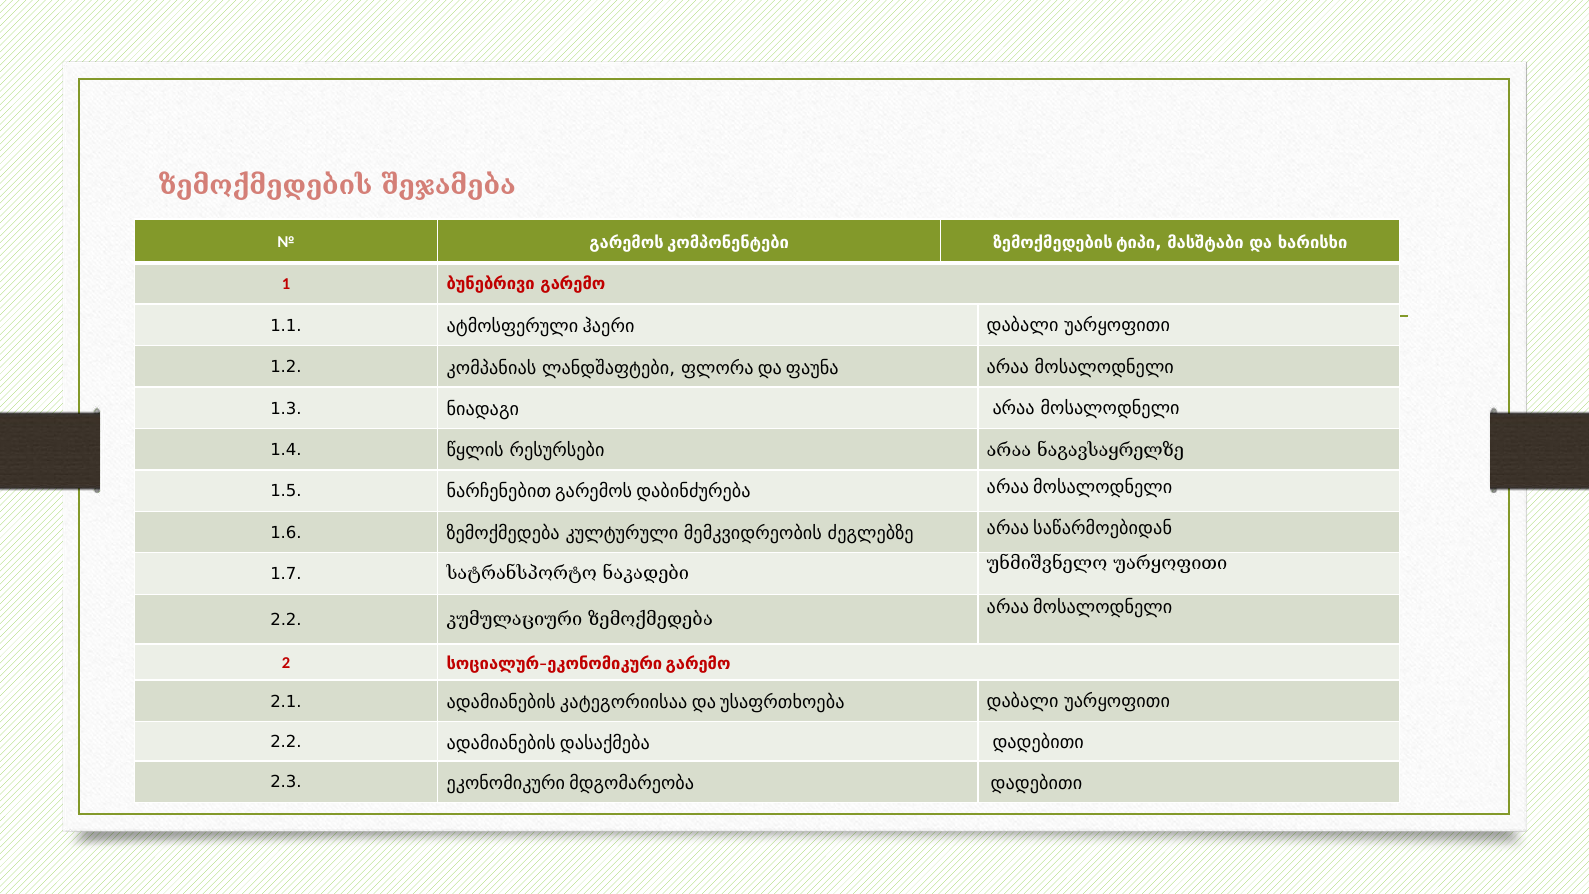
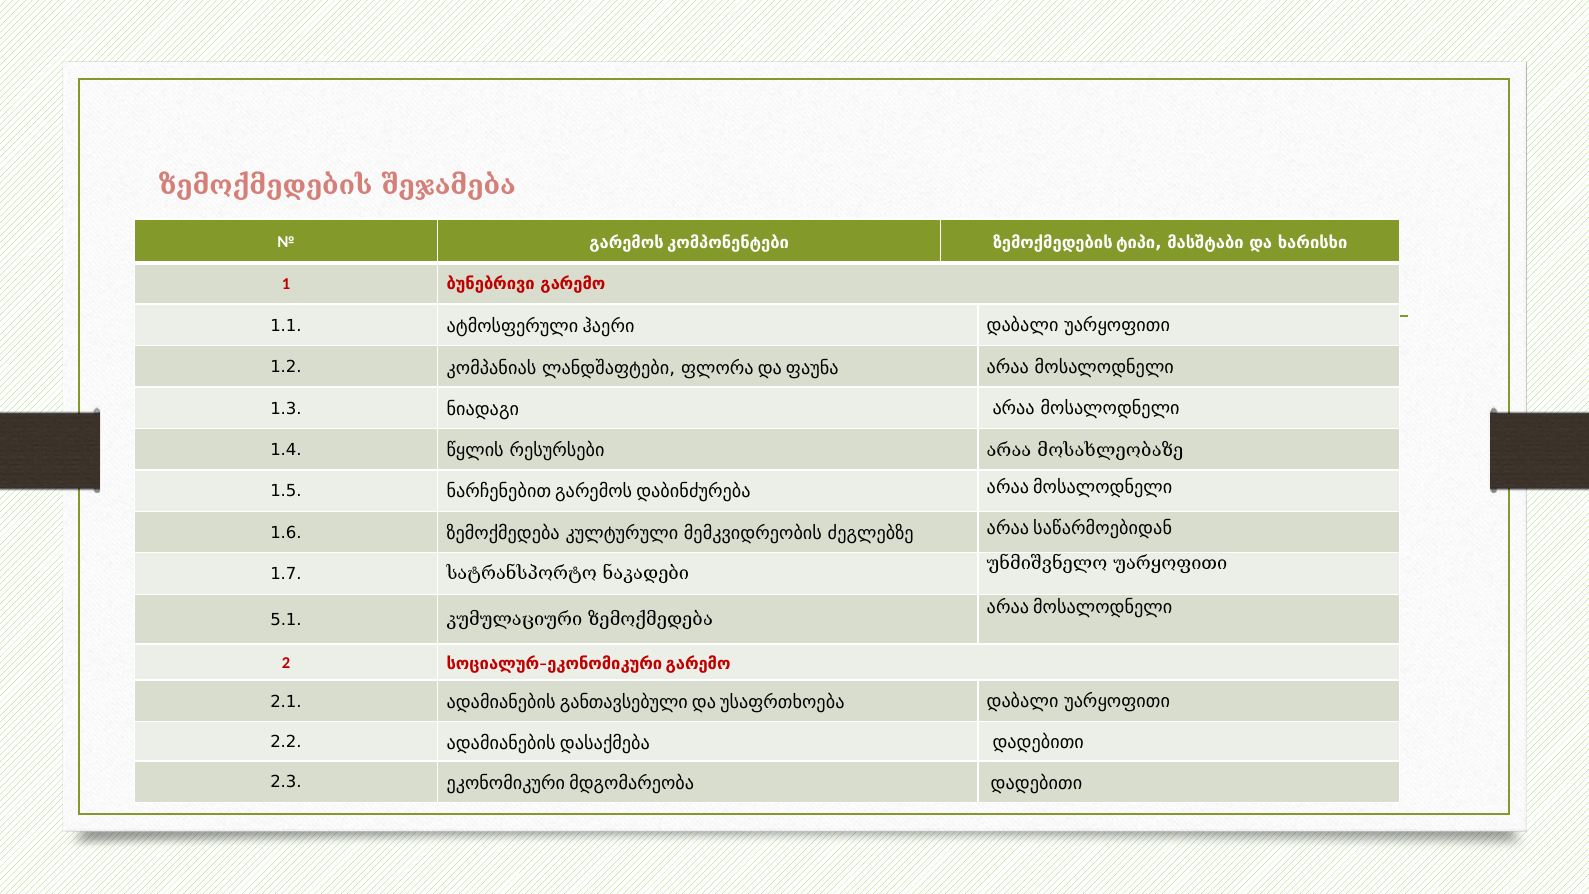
ნაგავსაყრელზე: ნაგავსაყრელზე -> მოსახლეობაზე
2.2 at (286, 620): 2.2 -> 5.1
კატეგორიისაა: კატეგორიისაა -> განთავსებული
